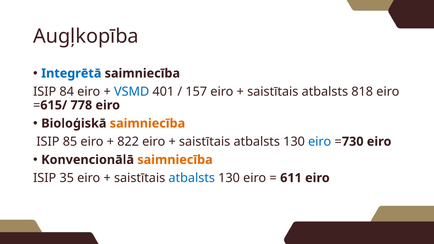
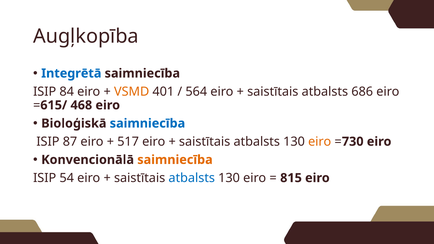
VSMD colour: blue -> orange
157: 157 -> 564
818: 818 -> 686
778: 778 -> 468
saimniecība at (147, 123) colour: orange -> blue
85: 85 -> 87
822: 822 -> 517
eiro at (320, 142) colour: blue -> orange
35: 35 -> 54
611: 611 -> 815
